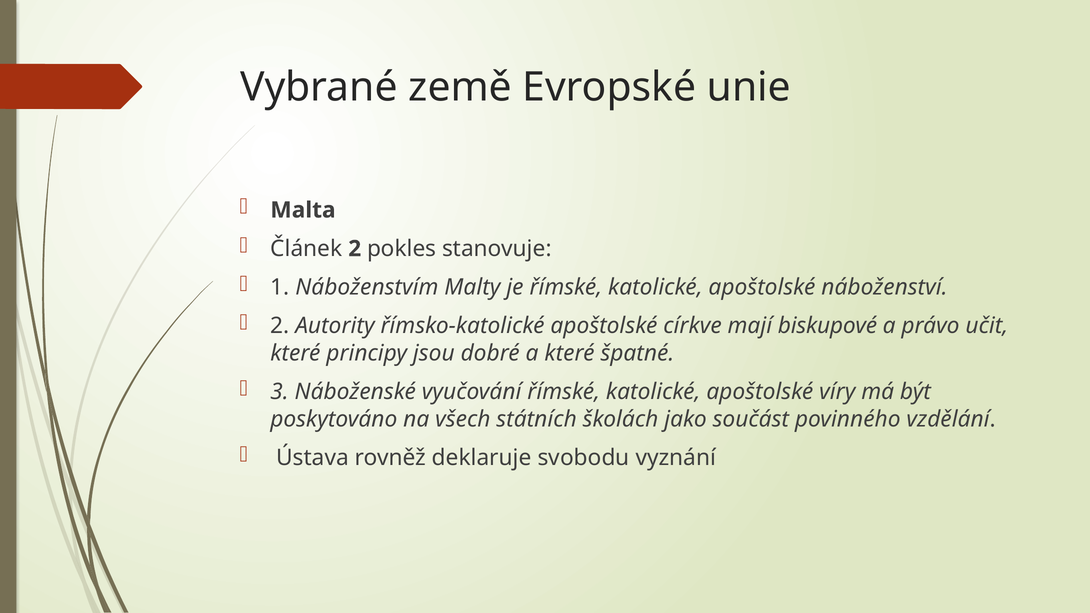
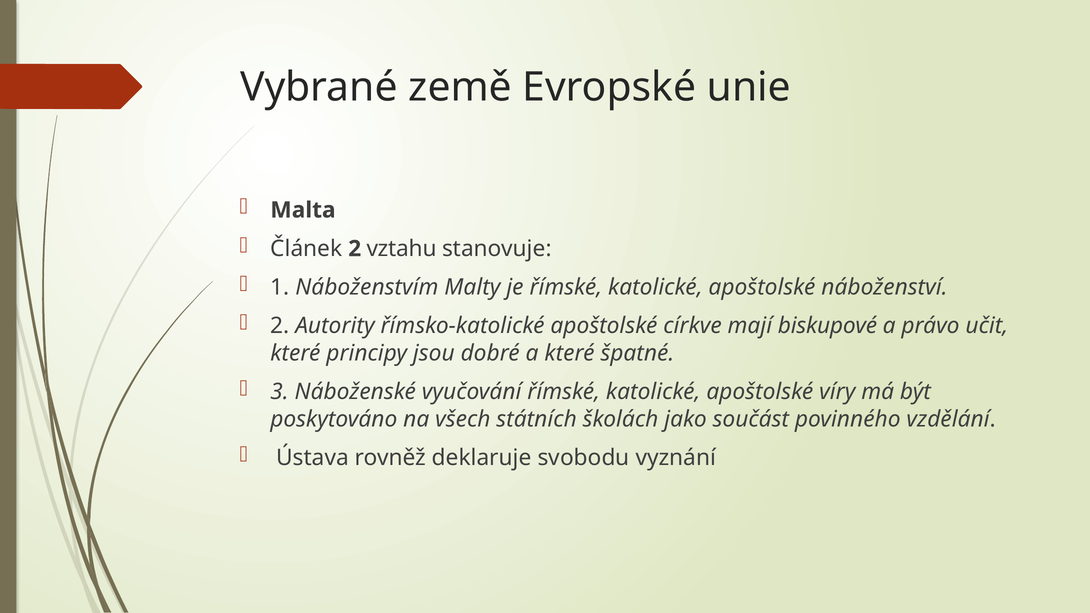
pokles: pokles -> vztahu
